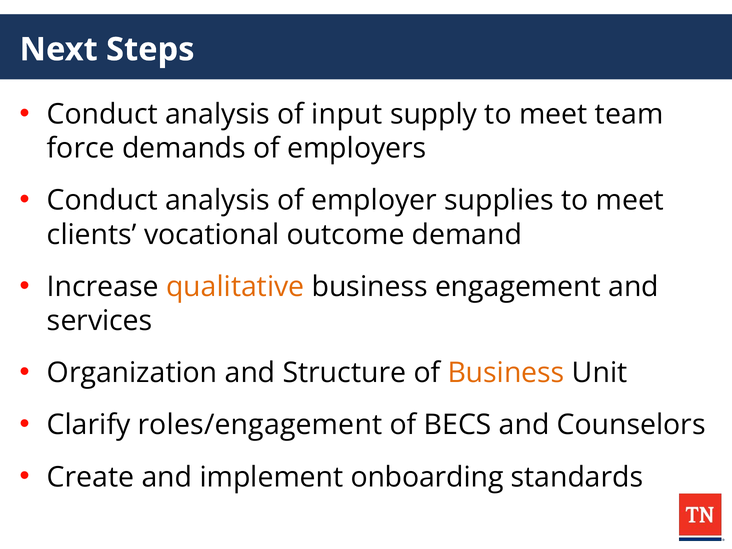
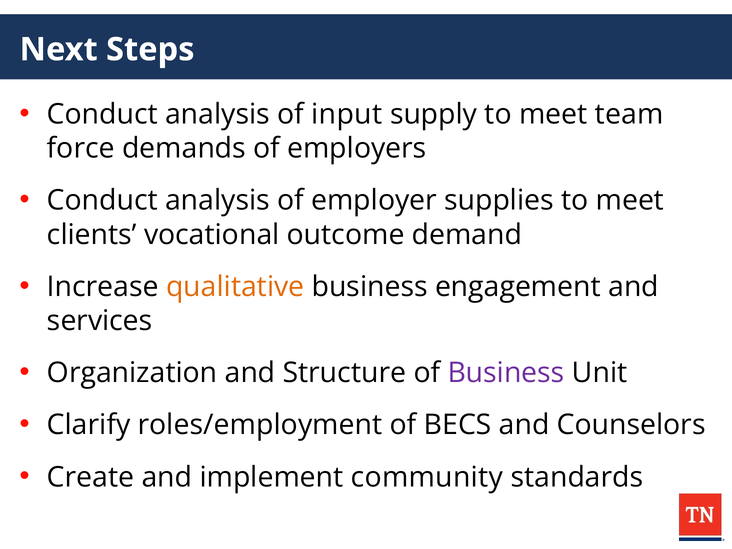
Business at (506, 373) colour: orange -> purple
roles/engagement: roles/engagement -> roles/employment
onboarding: onboarding -> community
